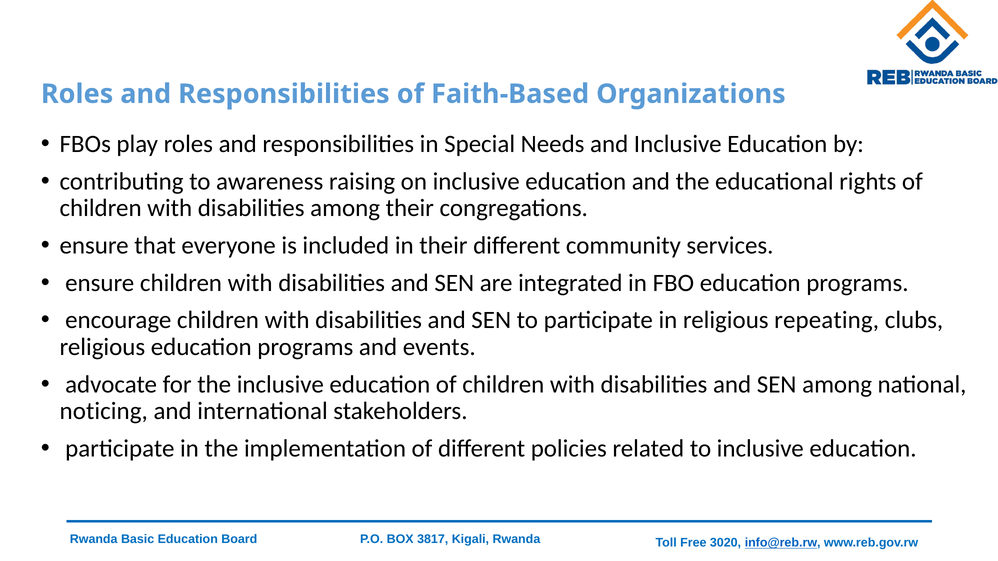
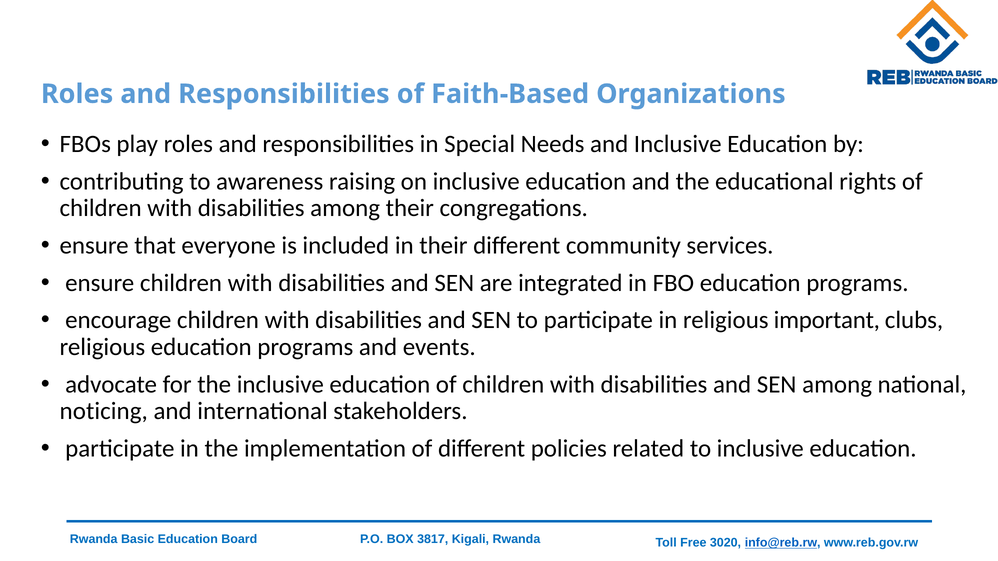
repeating: repeating -> important
